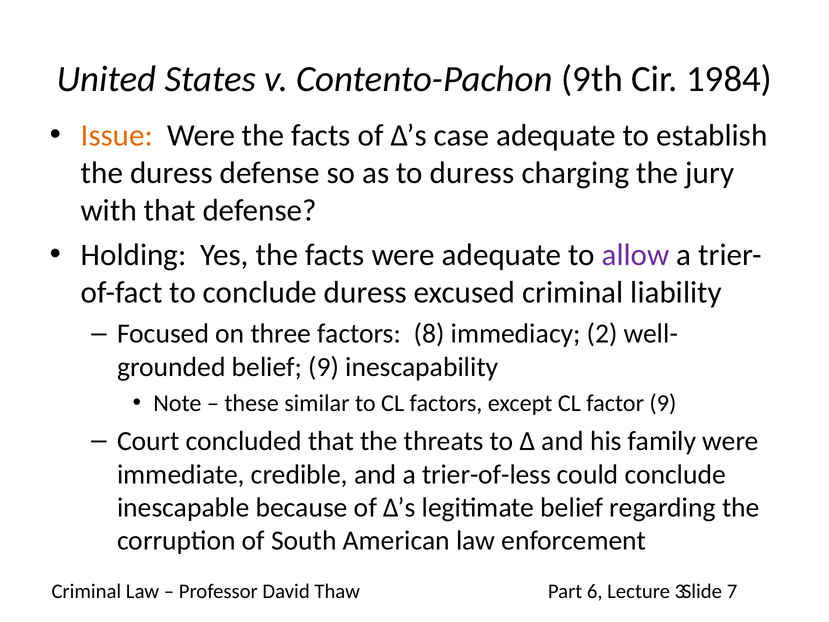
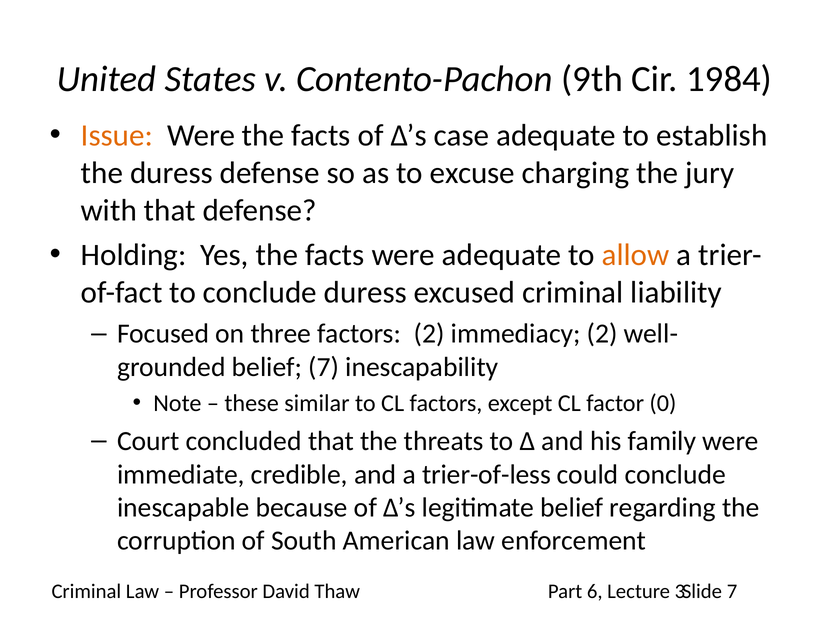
to duress: duress -> excuse
allow colour: purple -> orange
factors 8: 8 -> 2
belief 9: 9 -> 7
factor 9: 9 -> 0
